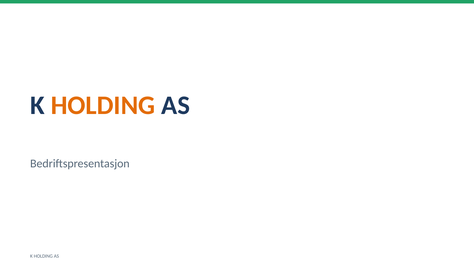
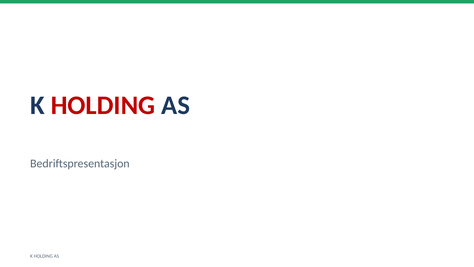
HOLDING at (103, 105) colour: orange -> red
